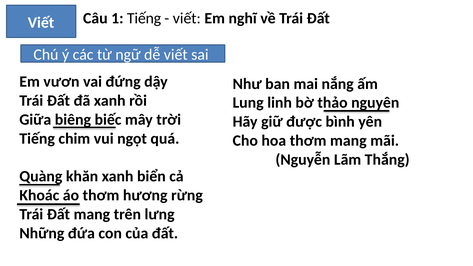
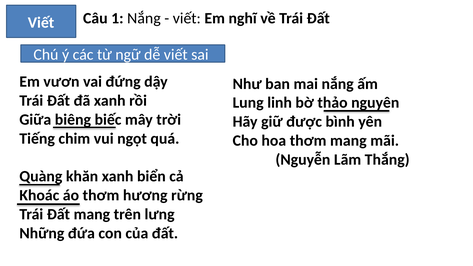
1 Tiếng: Tiếng -> Nắng
